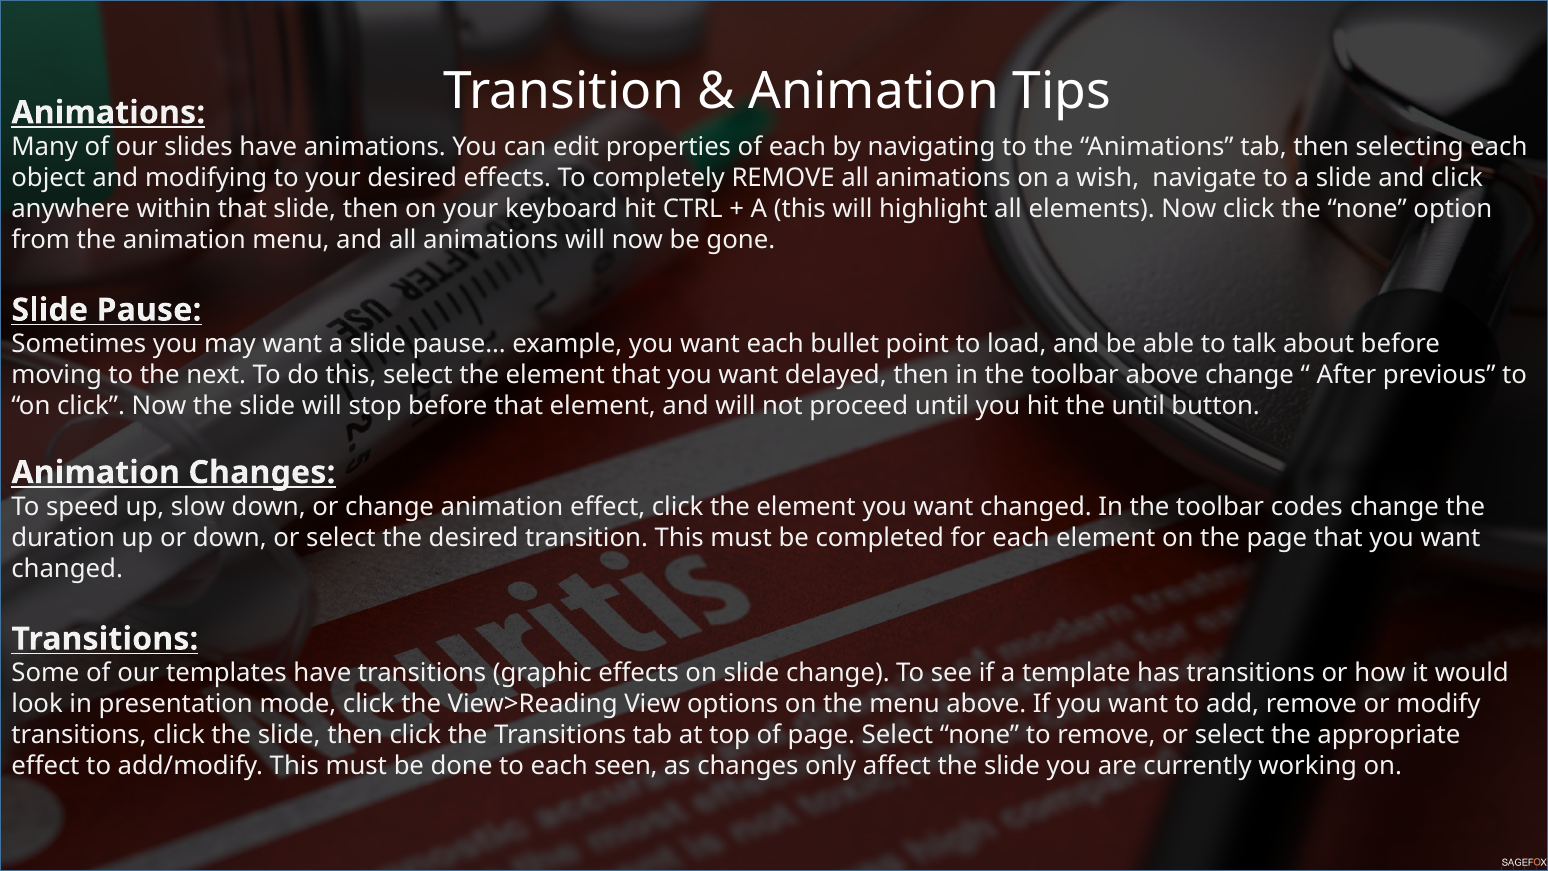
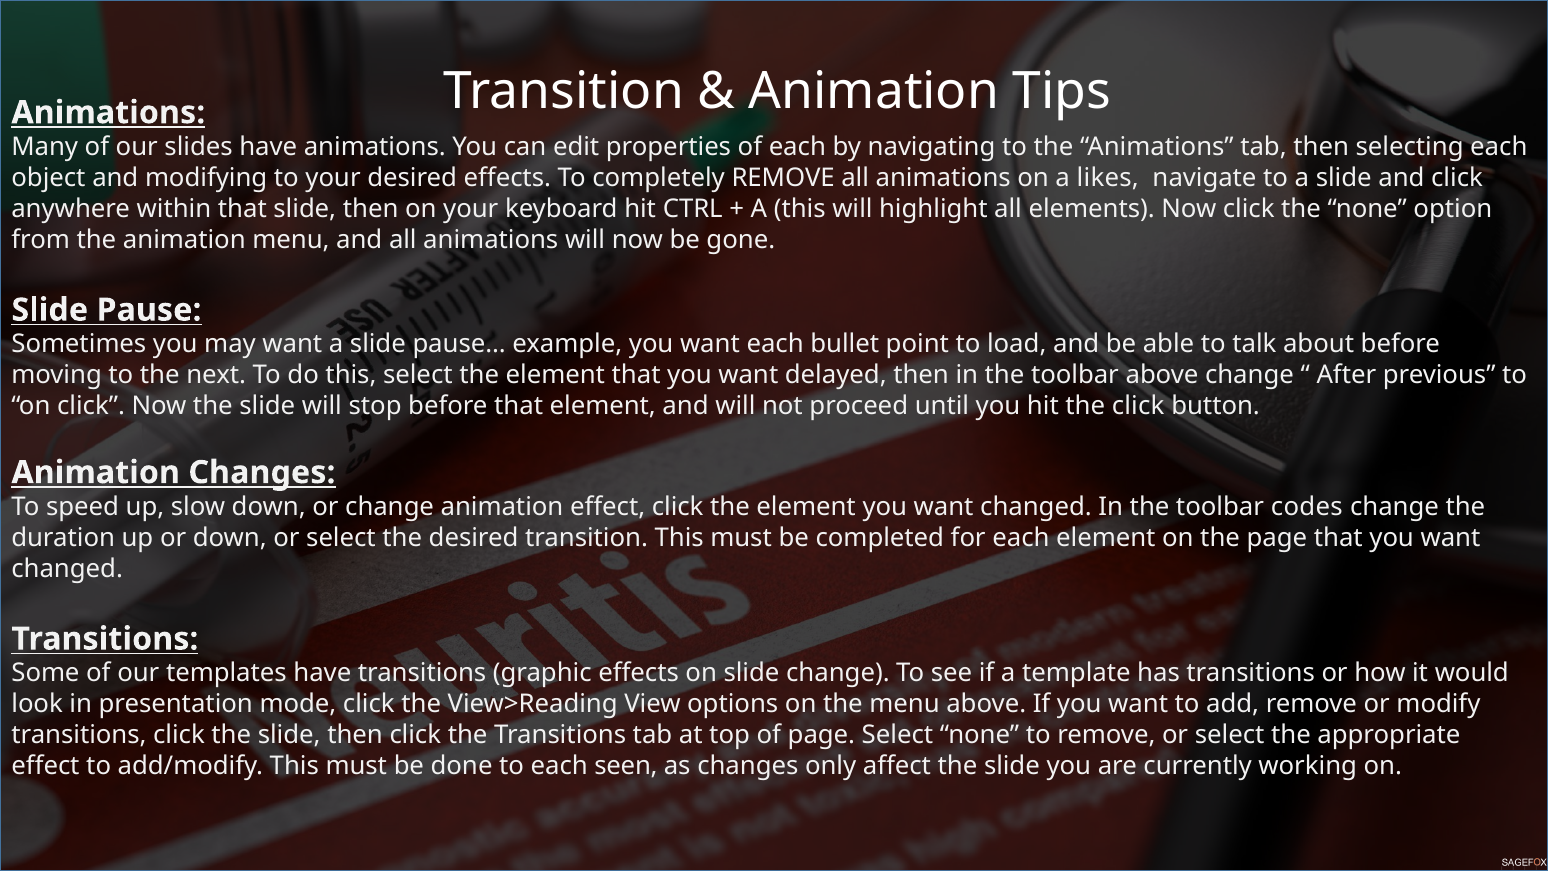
wish: wish -> likes
the until: until -> click
